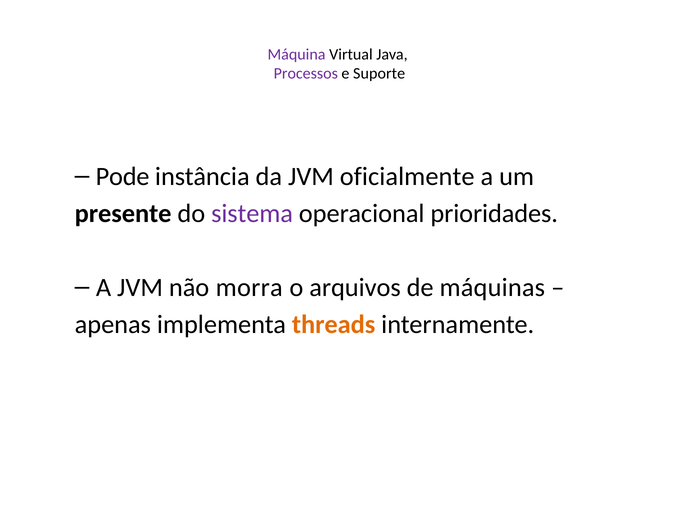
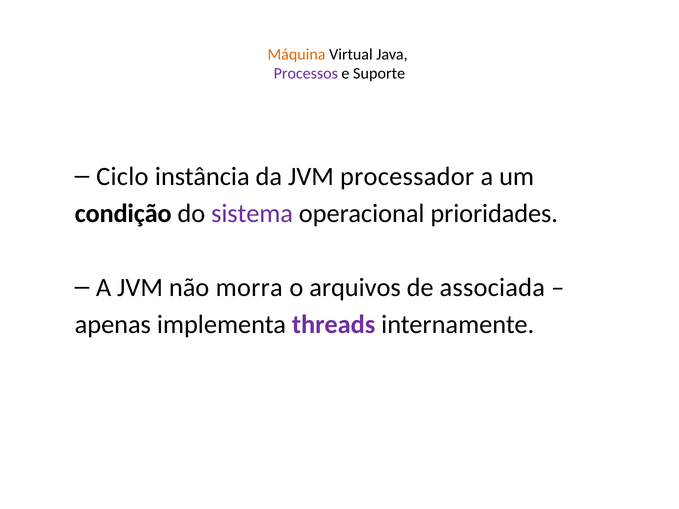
Máquina colour: purple -> orange
Pode: Pode -> Ciclo
oficialmente: oficialmente -> processador
presente: presente -> condição
máquinas: máquinas -> associada
threads colour: orange -> purple
